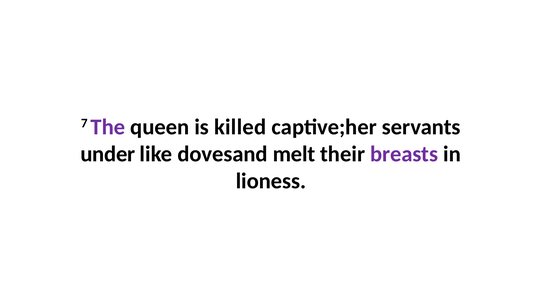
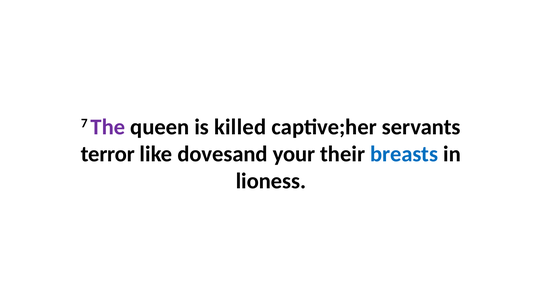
under: under -> terror
melt: melt -> your
breasts colour: purple -> blue
